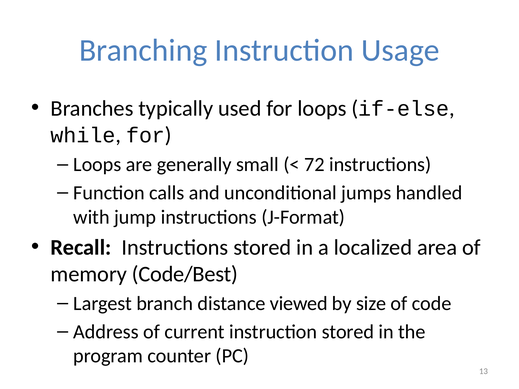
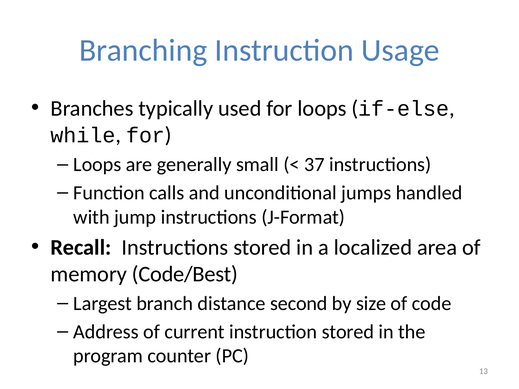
72: 72 -> 37
viewed: viewed -> second
